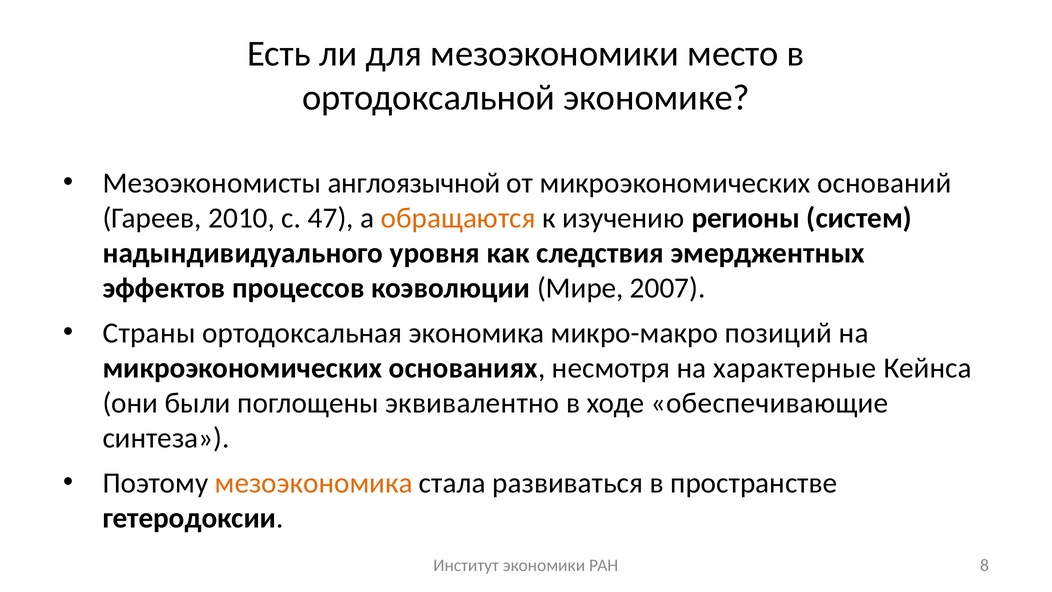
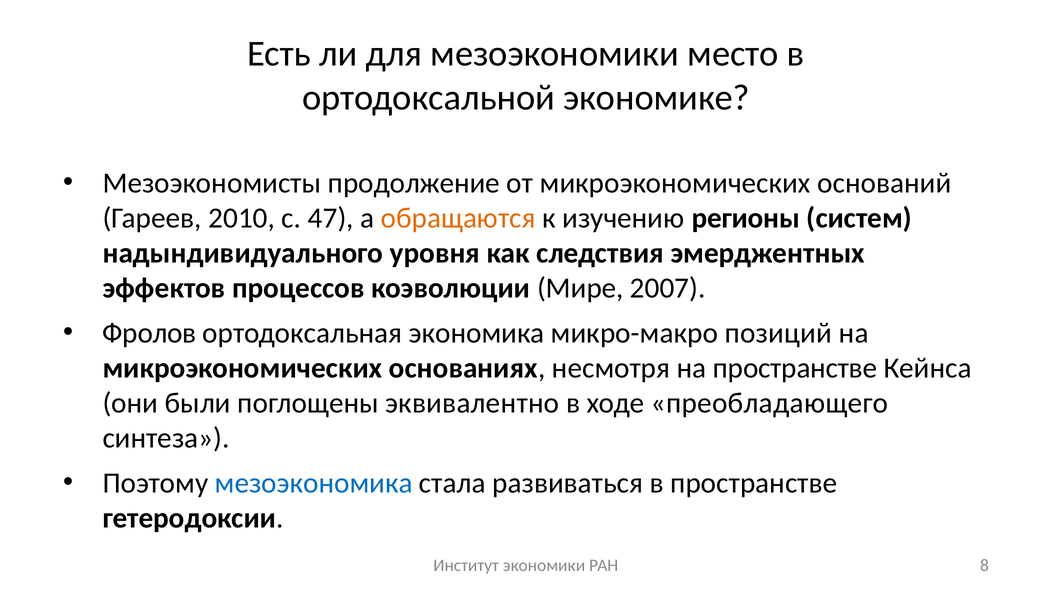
англоязычной: англоязычной -> продолжение
Страны: Страны -> Фролов
на характерные: характерные -> пространстве
обеспечивающие: обеспечивающие -> преобладающего
мезоэкономика colour: orange -> blue
